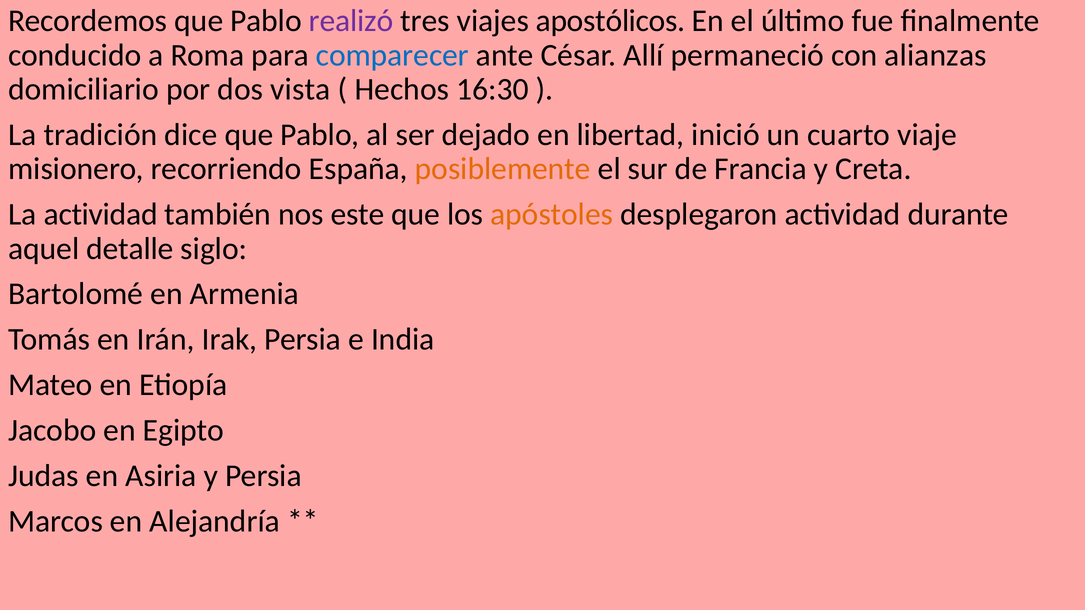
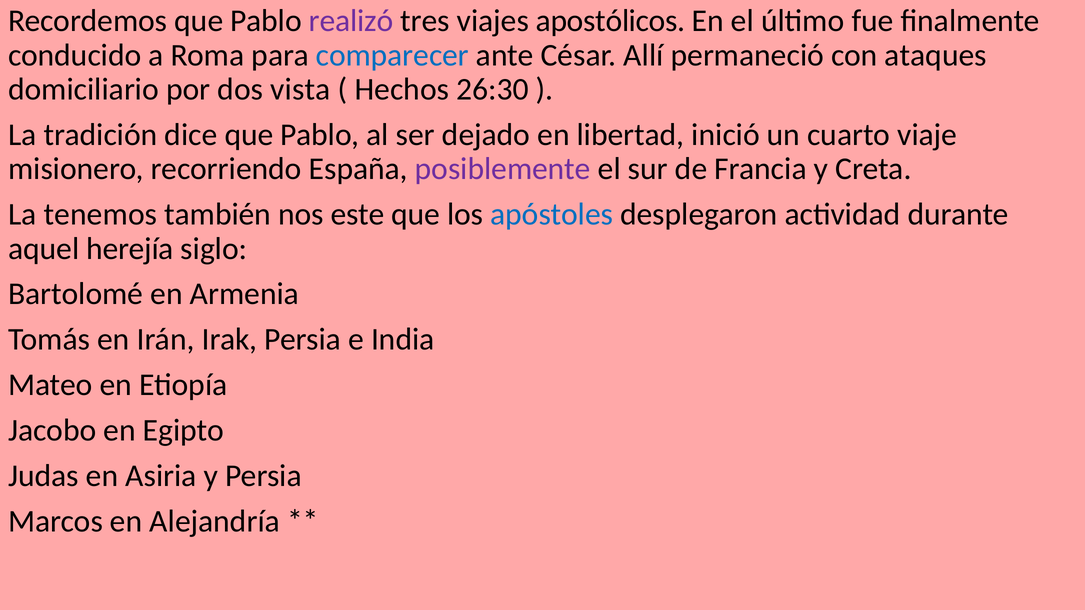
alianzas: alianzas -> ataques
16:30: 16:30 -> 26:30
posiblemente colour: orange -> purple
La actividad: actividad -> tenemos
apóstoles colour: orange -> blue
detalle: detalle -> herejía
